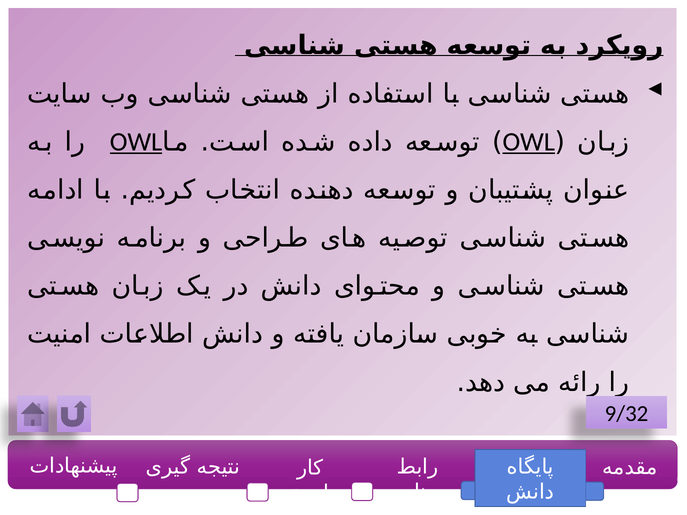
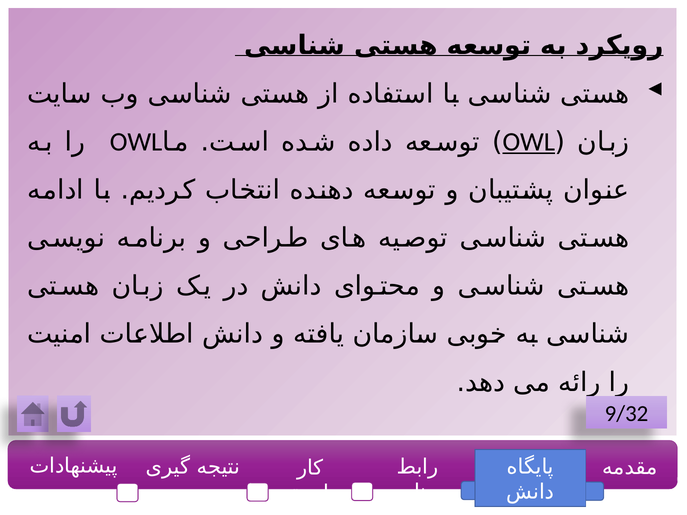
OWL at (136, 142) underline: present -> none
